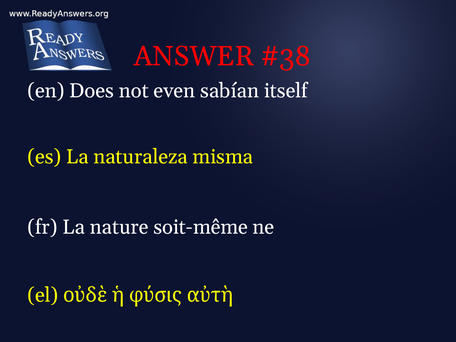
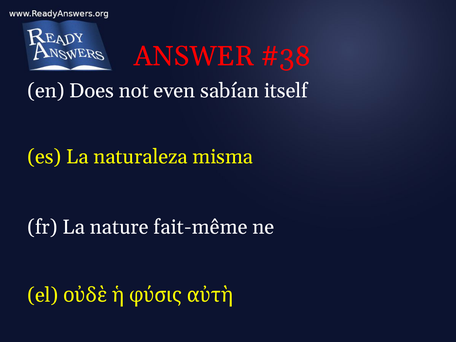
soit-même: soit-même -> fait-même
